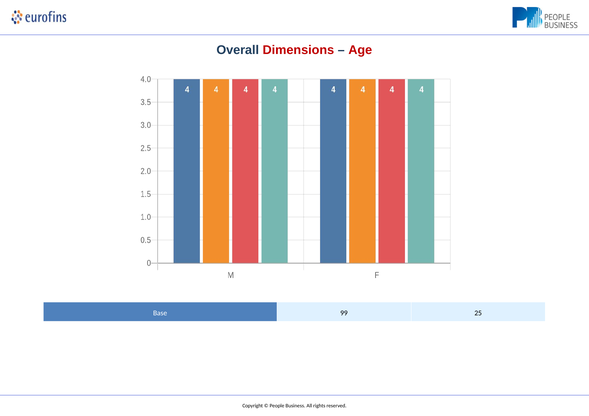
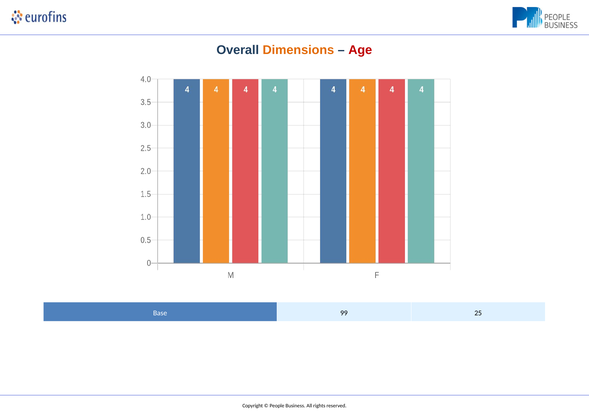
Dimensions colour: red -> orange
